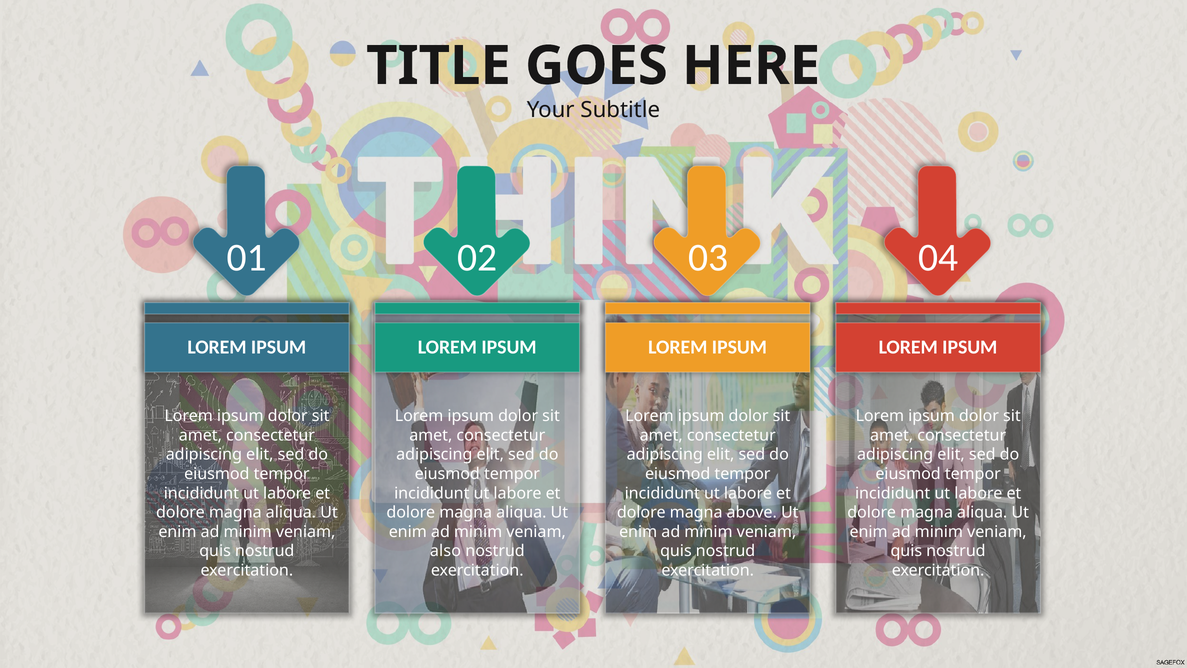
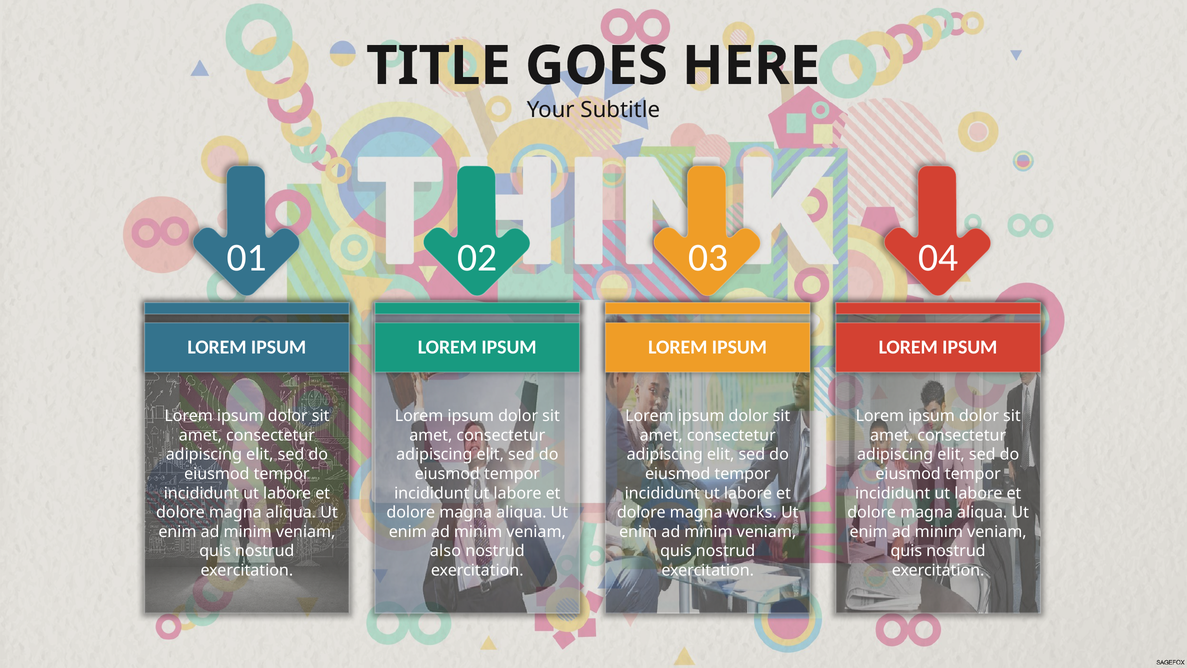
above: above -> works
